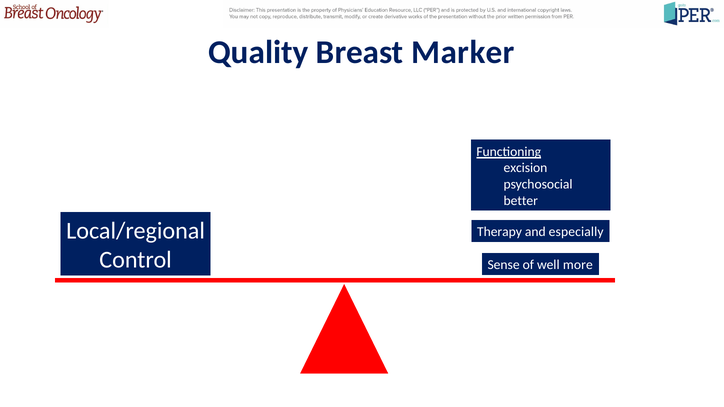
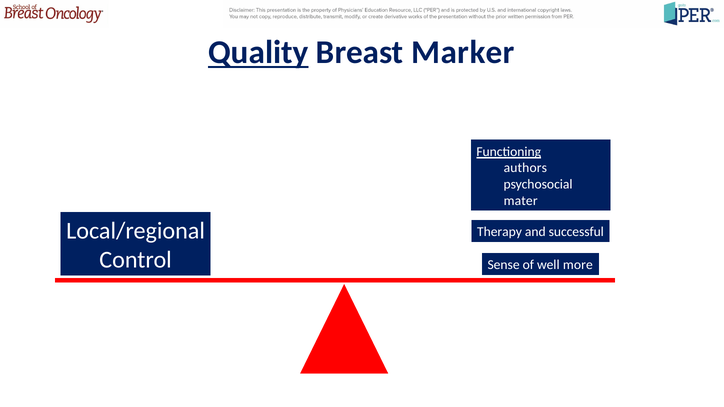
Quality underline: none -> present
excision: excision -> authors
better: better -> mater
especially: especially -> successful
